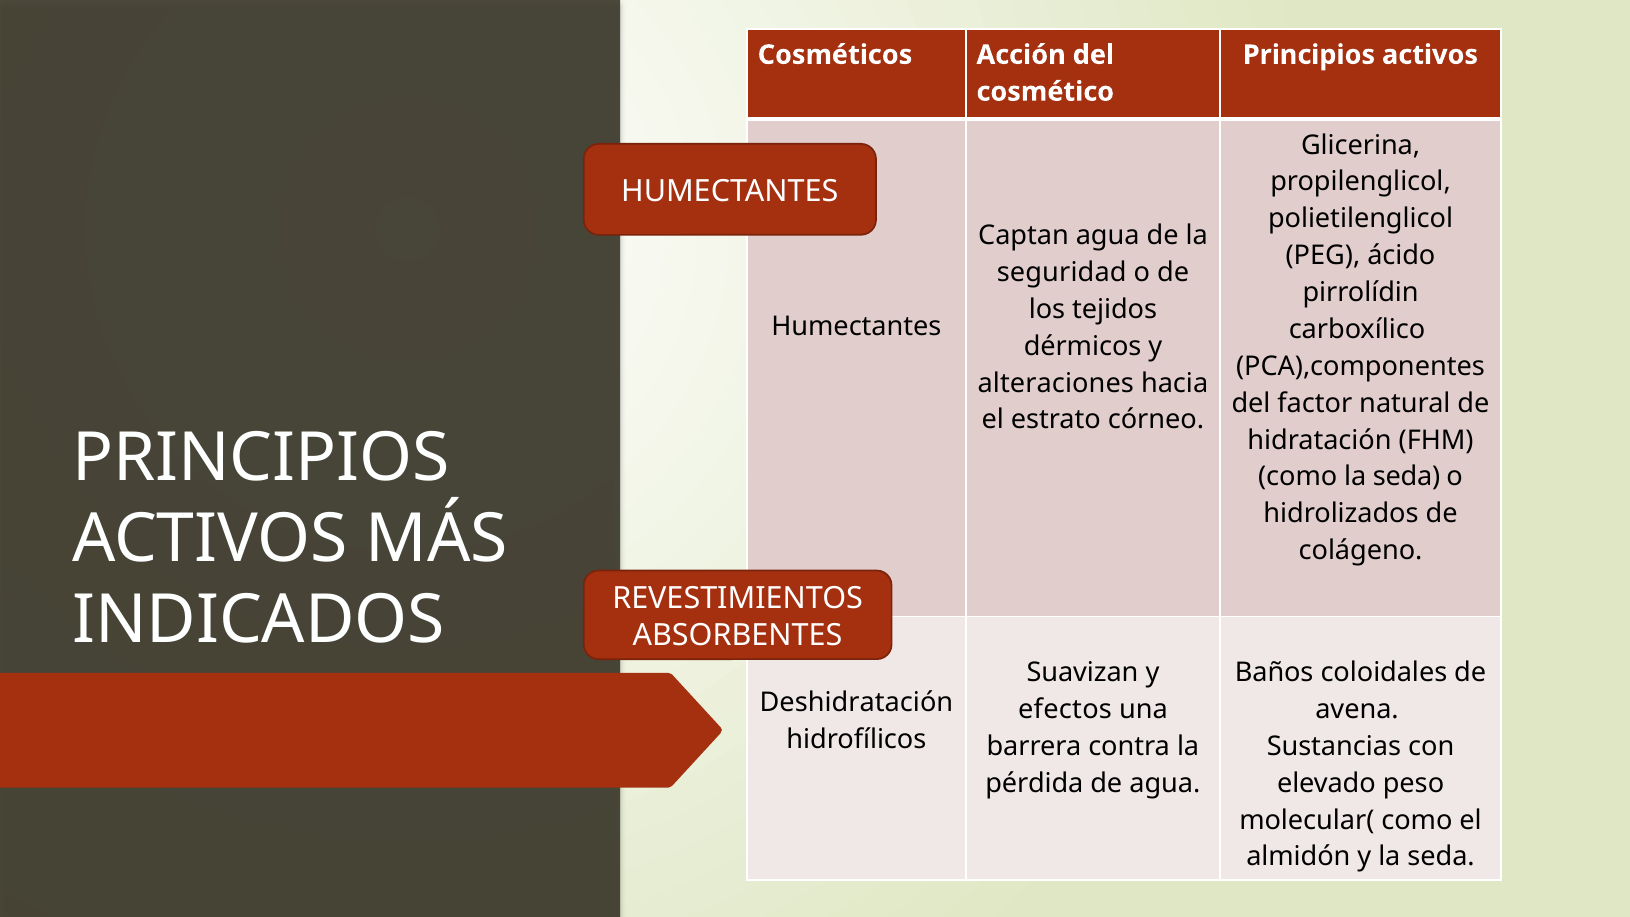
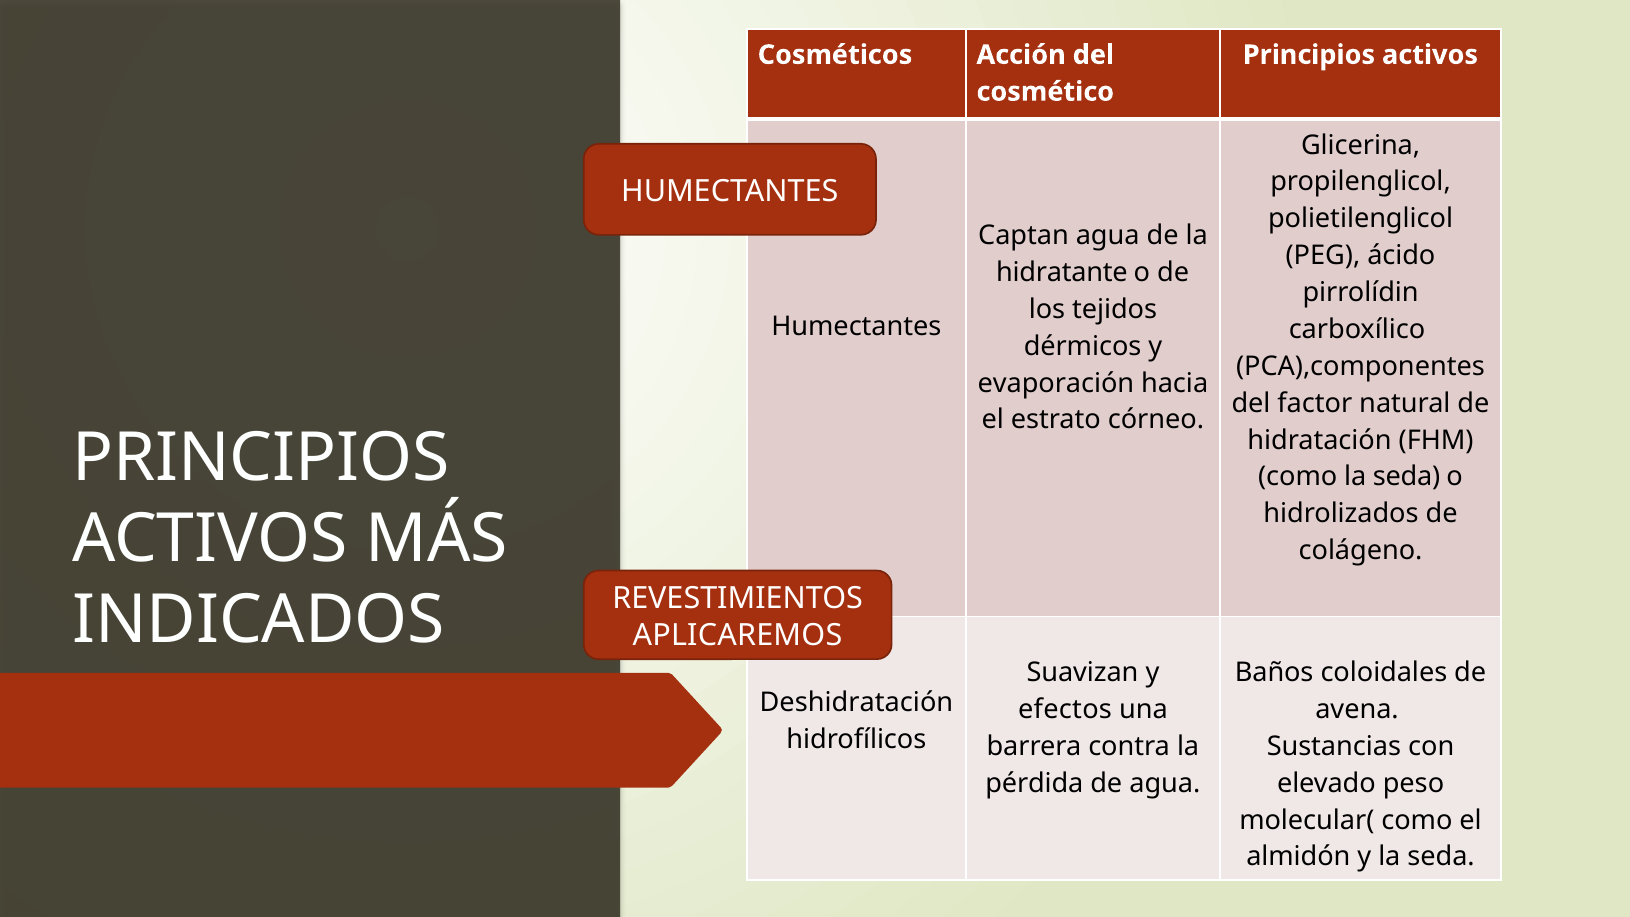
seguridad: seguridad -> hidratante
alteraciones: alteraciones -> evaporación
ABSORBENTES: ABSORBENTES -> APLICAREMOS
